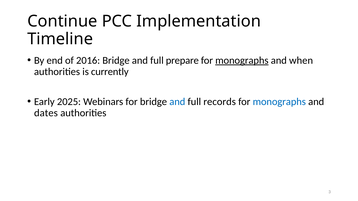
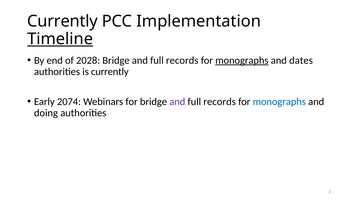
Continue at (62, 21): Continue -> Currently
Timeline underline: none -> present
2016: 2016 -> 2028
prepare at (182, 61): prepare -> records
when: when -> dates
2025: 2025 -> 2074
and at (177, 102) colour: blue -> purple
dates: dates -> doing
